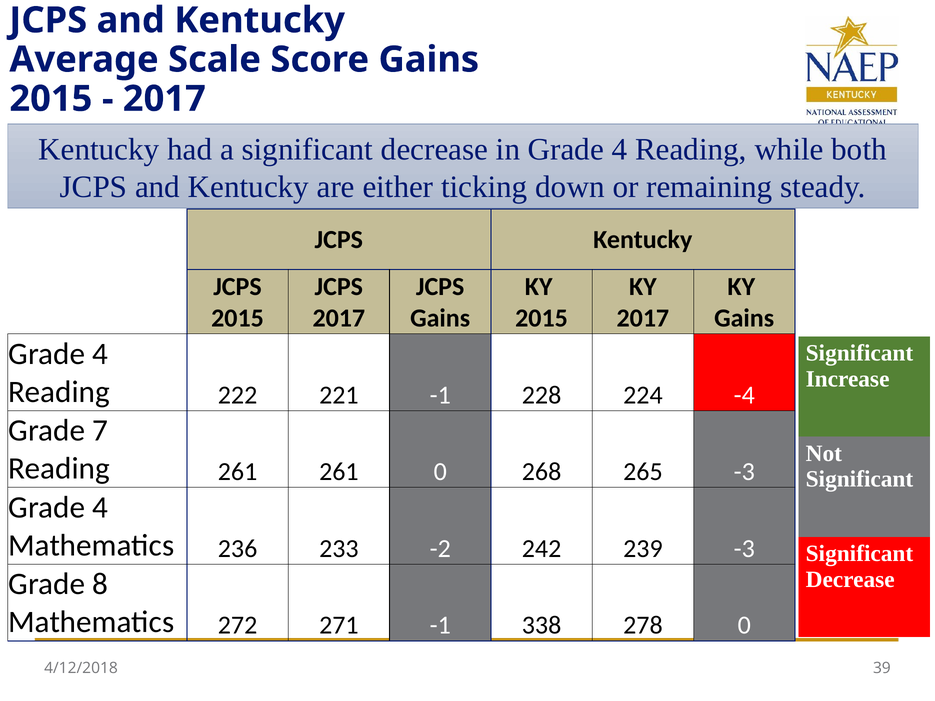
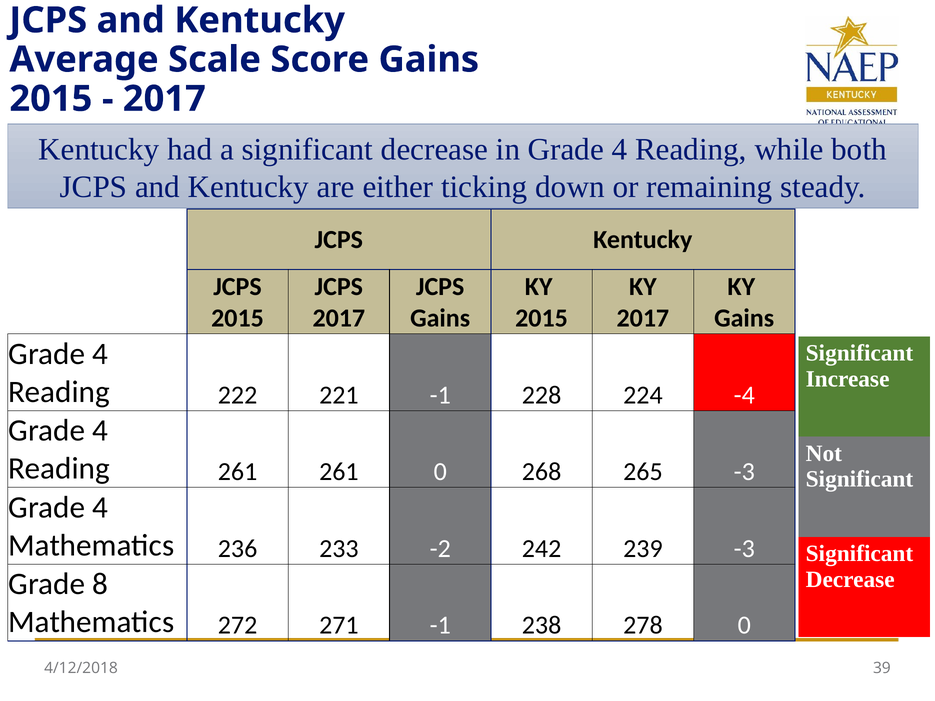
7 at (100, 431): 7 -> 4
338: 338 -> 238
